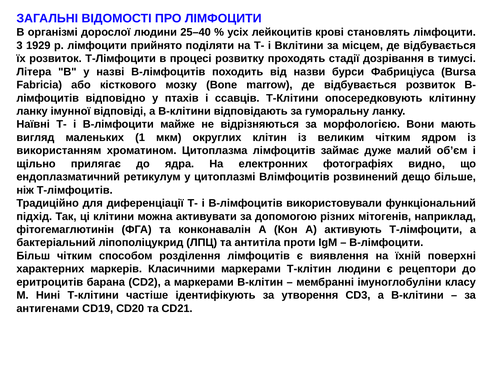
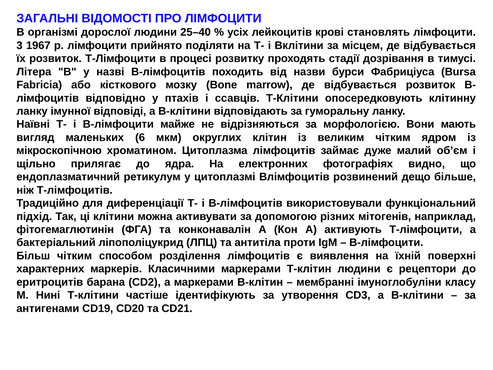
1929: 1929 -> 1967
1: 1 -> 6
використанням: використанням -> мікроскопічною
